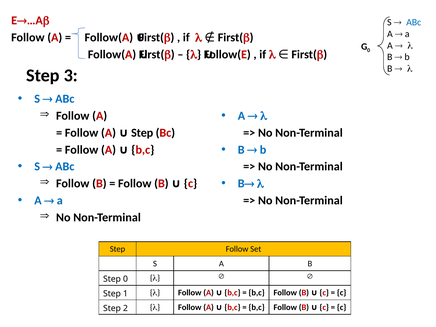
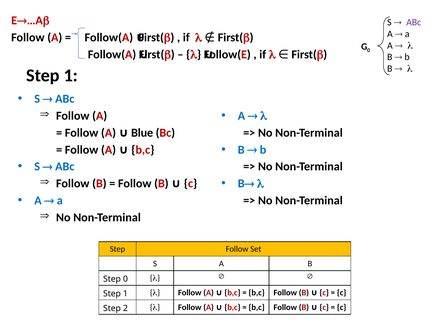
ABc at (414, 22) colour: blue -> purple
3 at (71, 76): 3 -> 1
A Step: Step -> Blue
